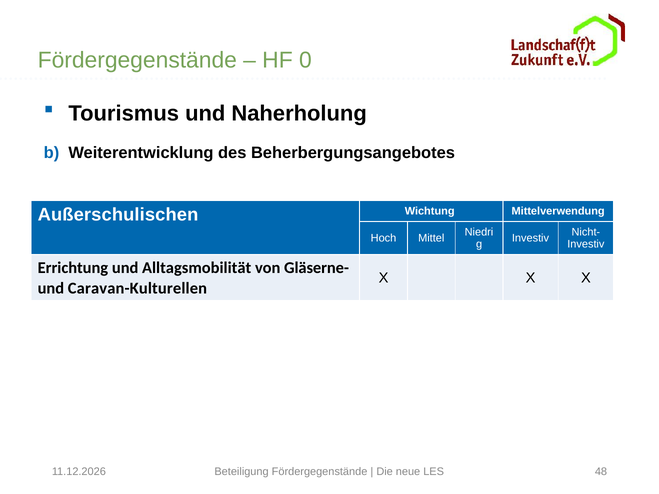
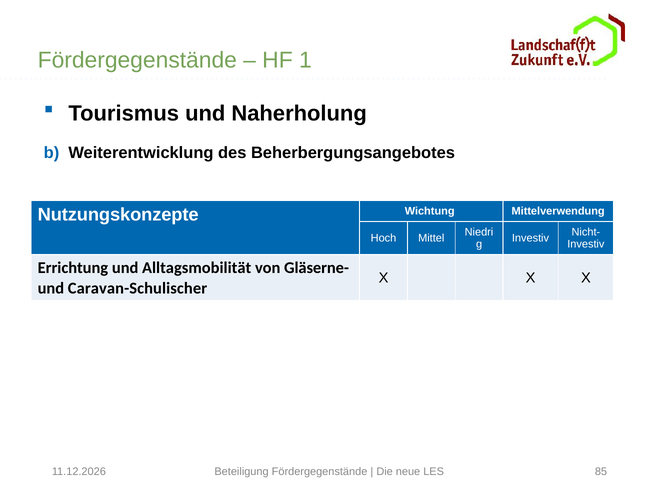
0: 0 -> 1
Außerschulischen: Außerschulischen -> Nutzungskonzepte
Caravan-Kulturellen: Caravan-Kulturellen -> Caravan-Schulischer
48: 48 -> 85
